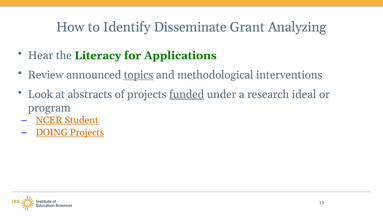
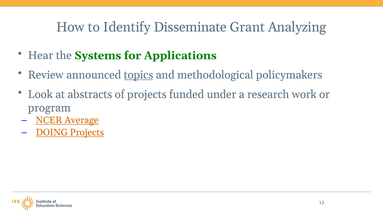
Literacy: Literacy -> Systems
interventions: interventions -> policymakers
funded underline: present -> none
ideal: ideal -> work
Student: Student -> Average
